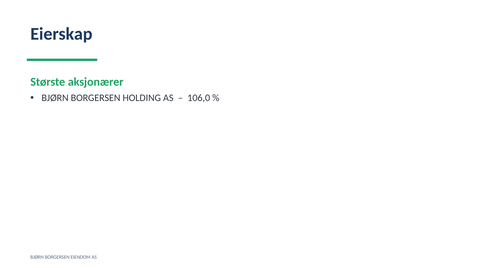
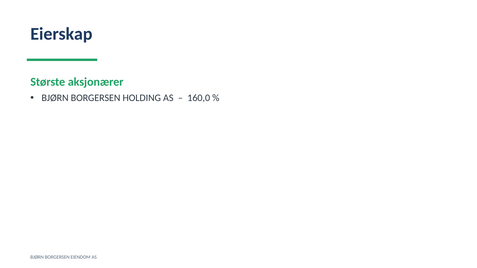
106,0: 106,0 -> 160,0
